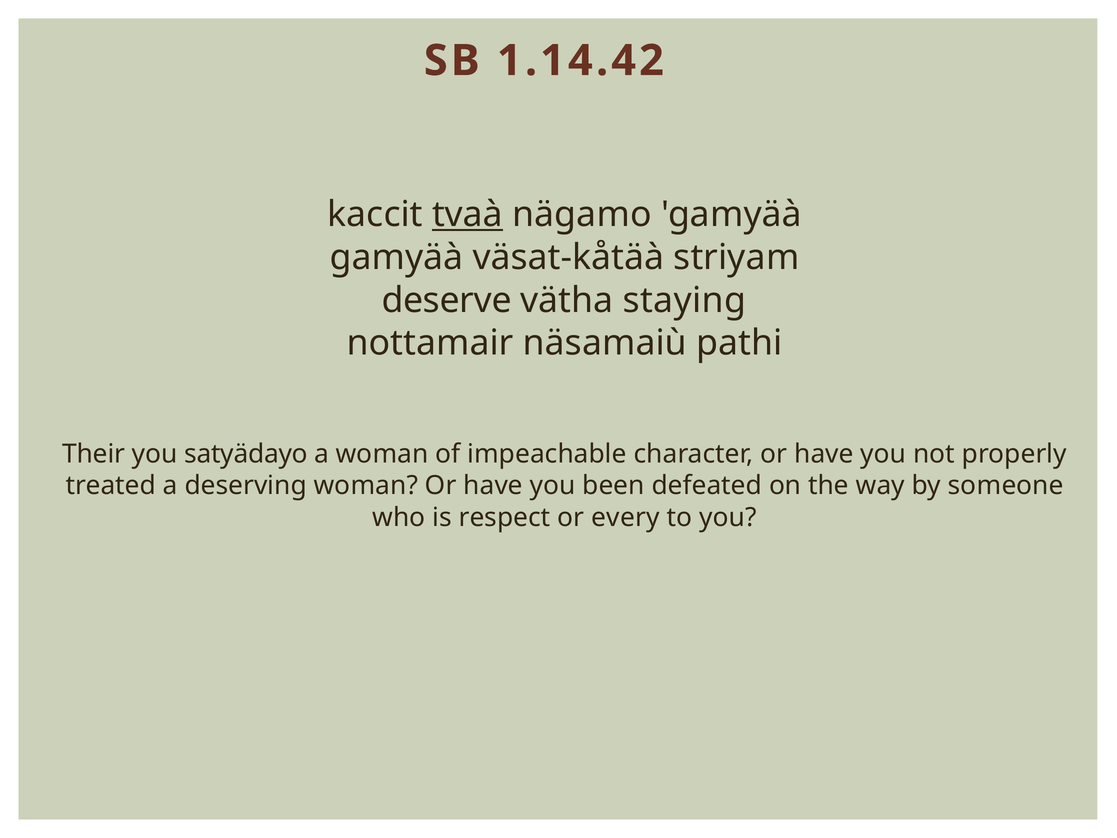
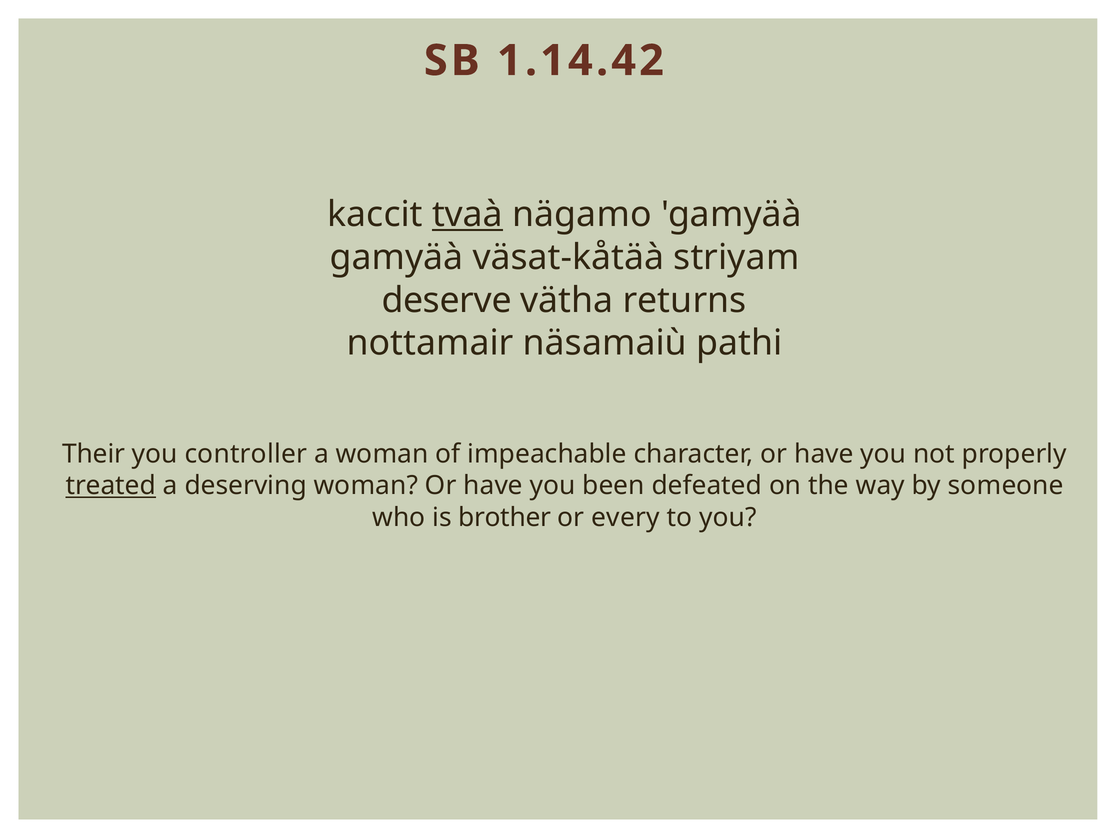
staying: staying -> returns
satyädayo: satyädayo -> controller
treated underline: none -> present
respect: respect -> brother
